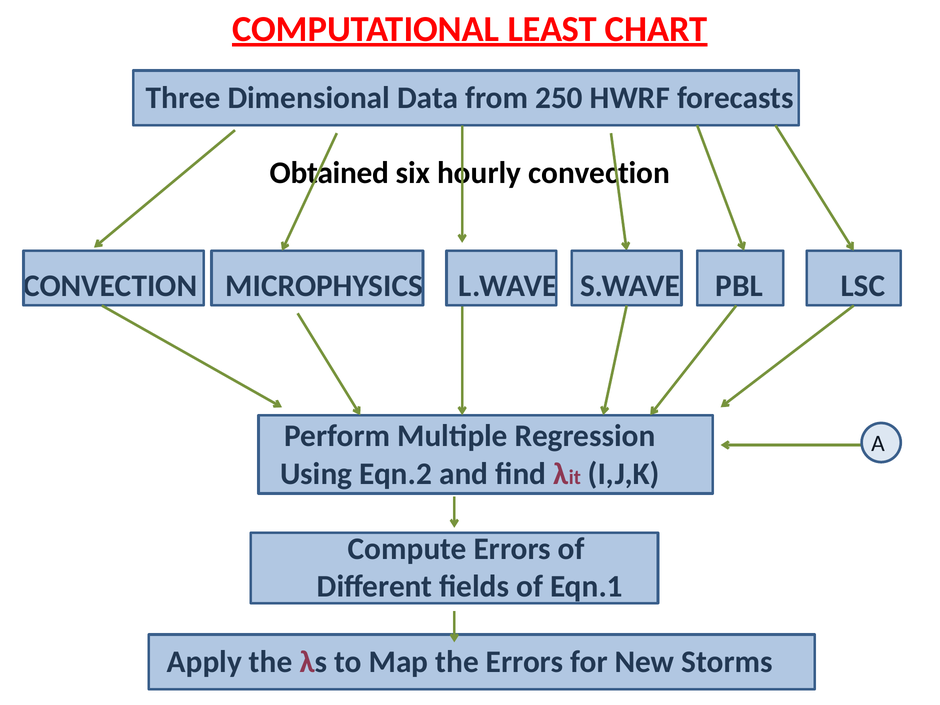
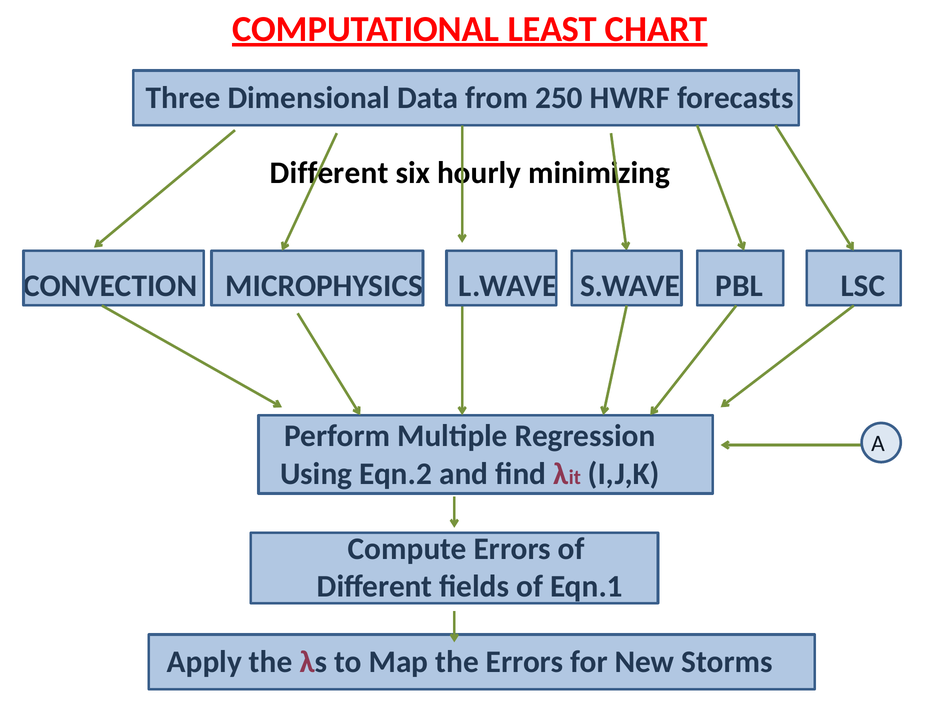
Obtained at (329, 173): Obtained -> Different
hourly convection: convection -> minimizing
